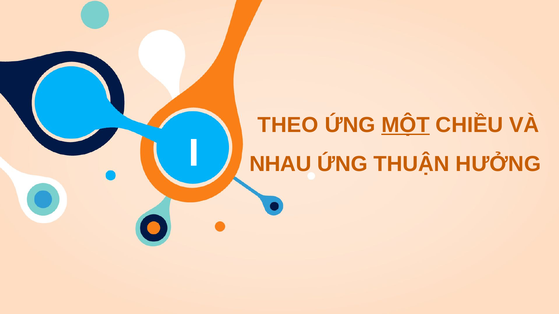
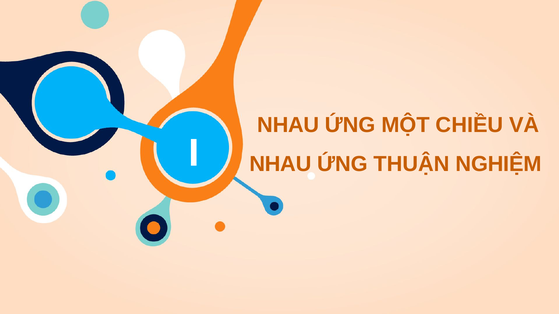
THEO at (288, 125): THEO -> NHAU
MỘT underline: present -> none
HƯỞNG: HƯỞNG -> NGHIỆM
